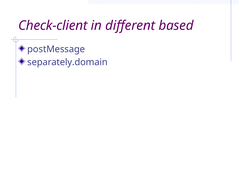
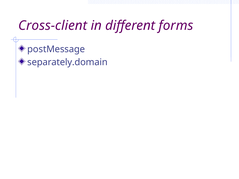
Check-client: Check-client -> Cross-client
based: based -> forms
